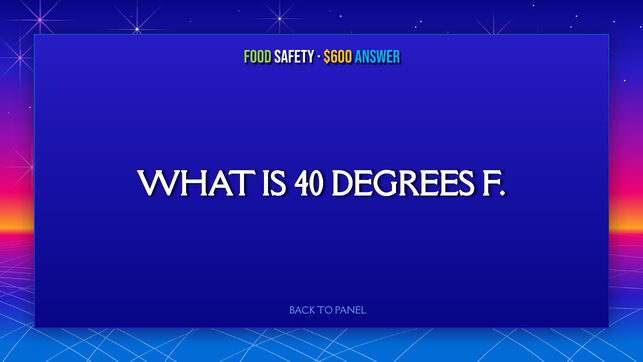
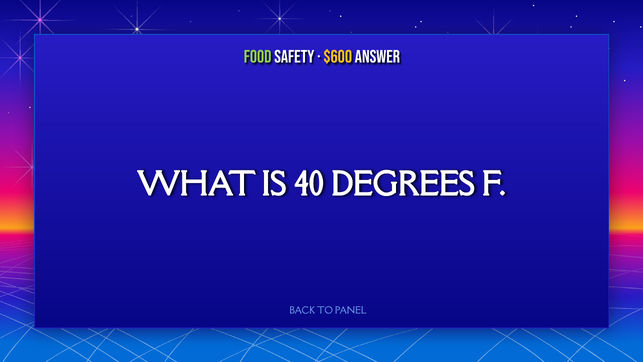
aNSWER colour: light blue -> white
